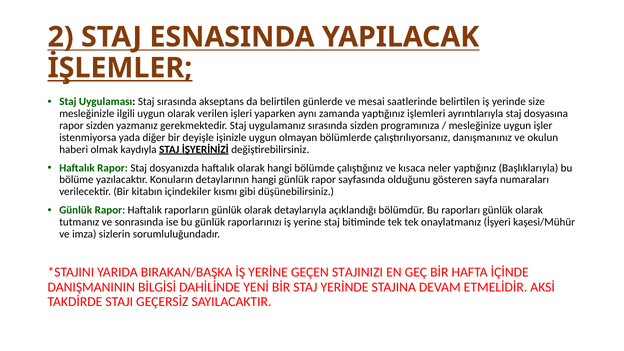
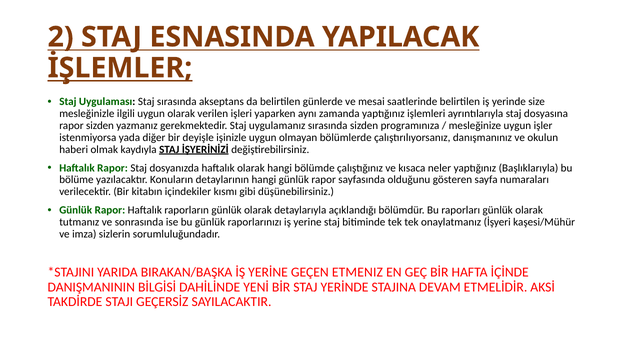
STAJINIZI: STAJINIZI -> ETMENIZ
